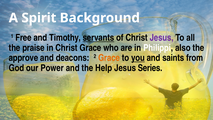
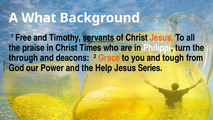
Spirit: Spirit -> What
Jesus at (162, 38) colour: purple -> orange
Christ Grace: Grace -> Times
also: also -> turn
approve: approve -> through
you underline: present -> none
saints: saints -> tough
